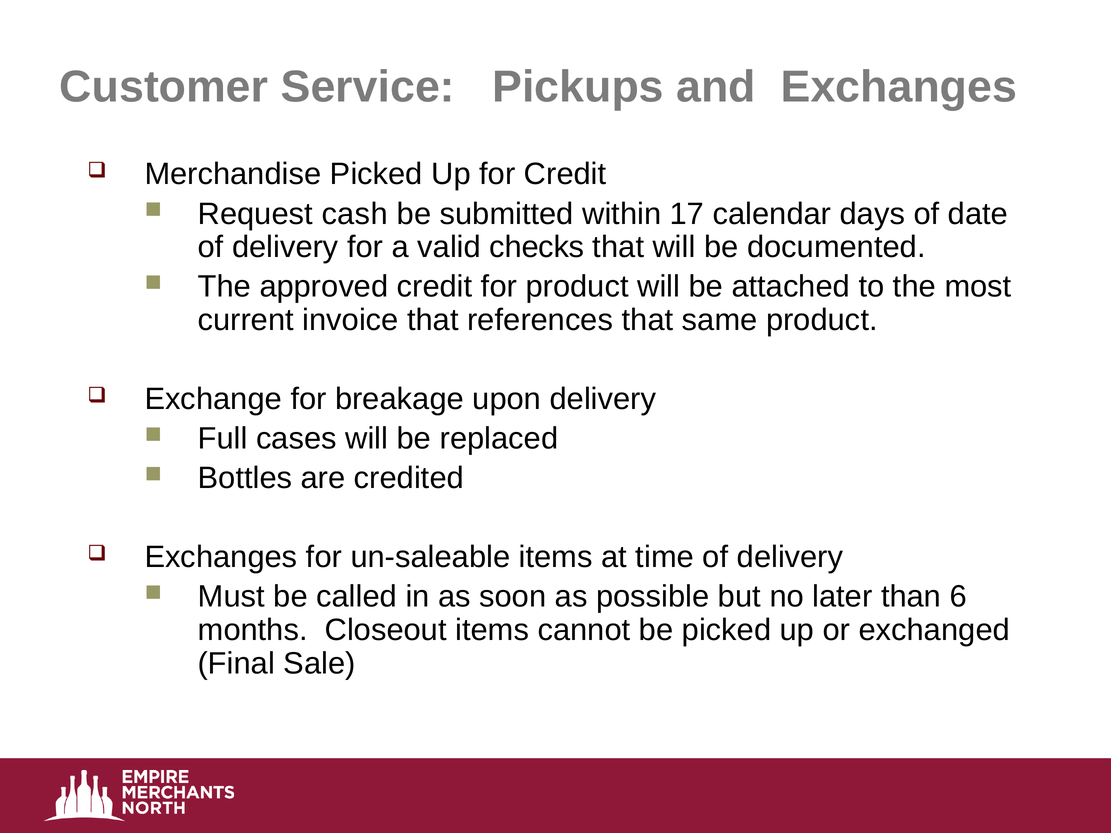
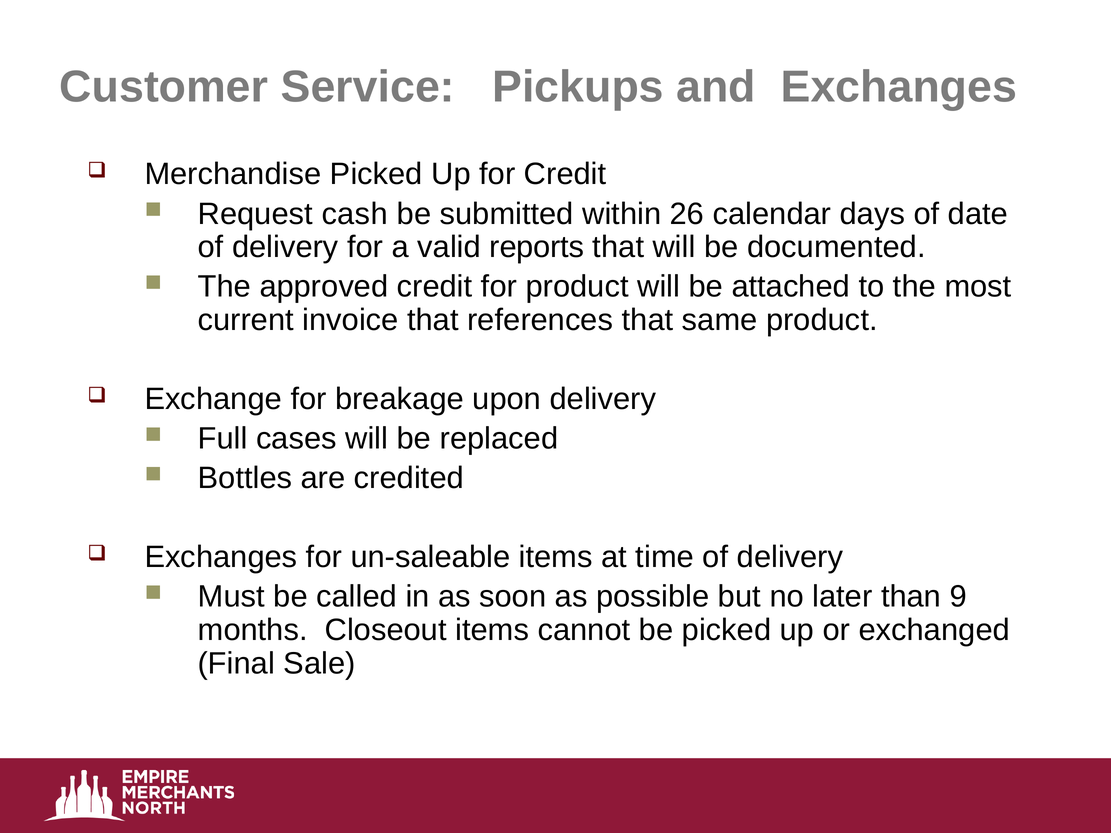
17: 17 -> 26
checks: checks -> reports
6: 6 -> 9
